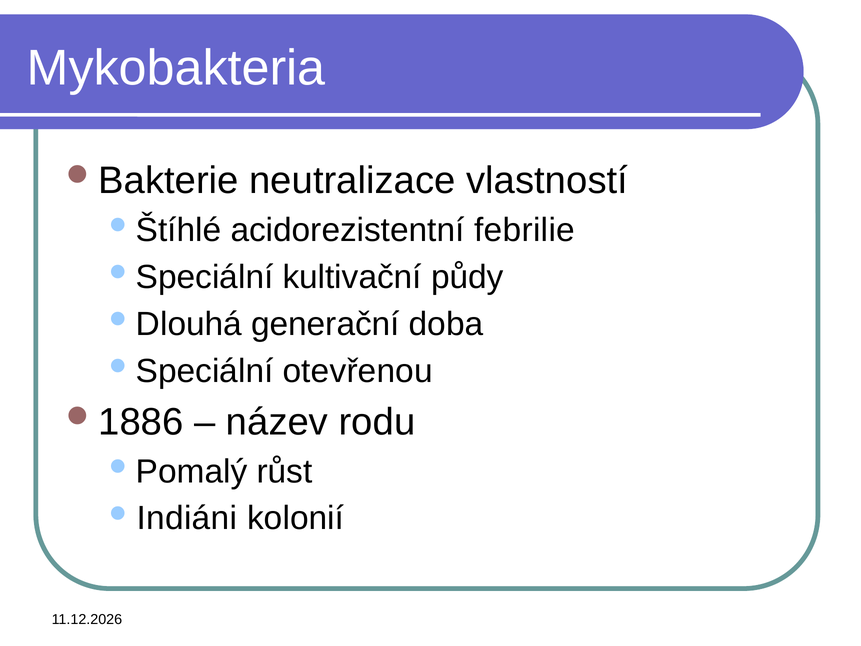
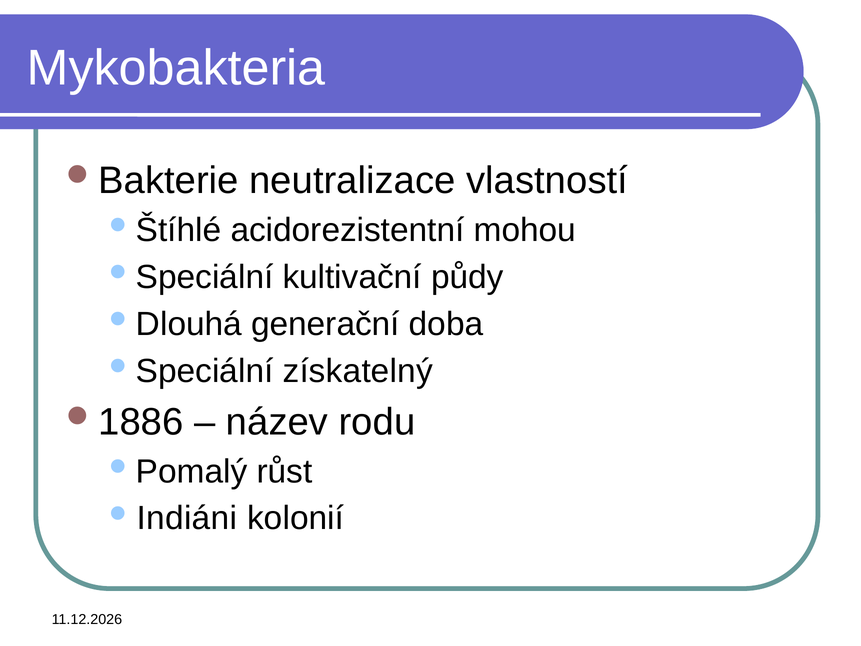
febrilie: febrilie -> mohou
otevřenou: otevřenou -> získatelný
